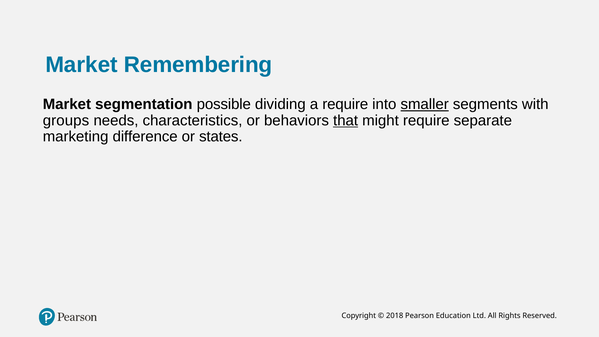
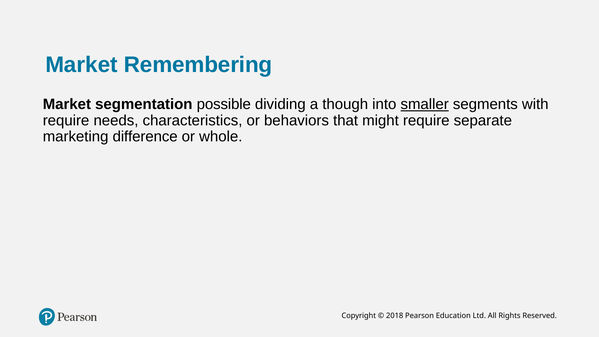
a require: require -> though
groups at (66, 120): groups -> require
that underline: present -> none
states: states -> whole
